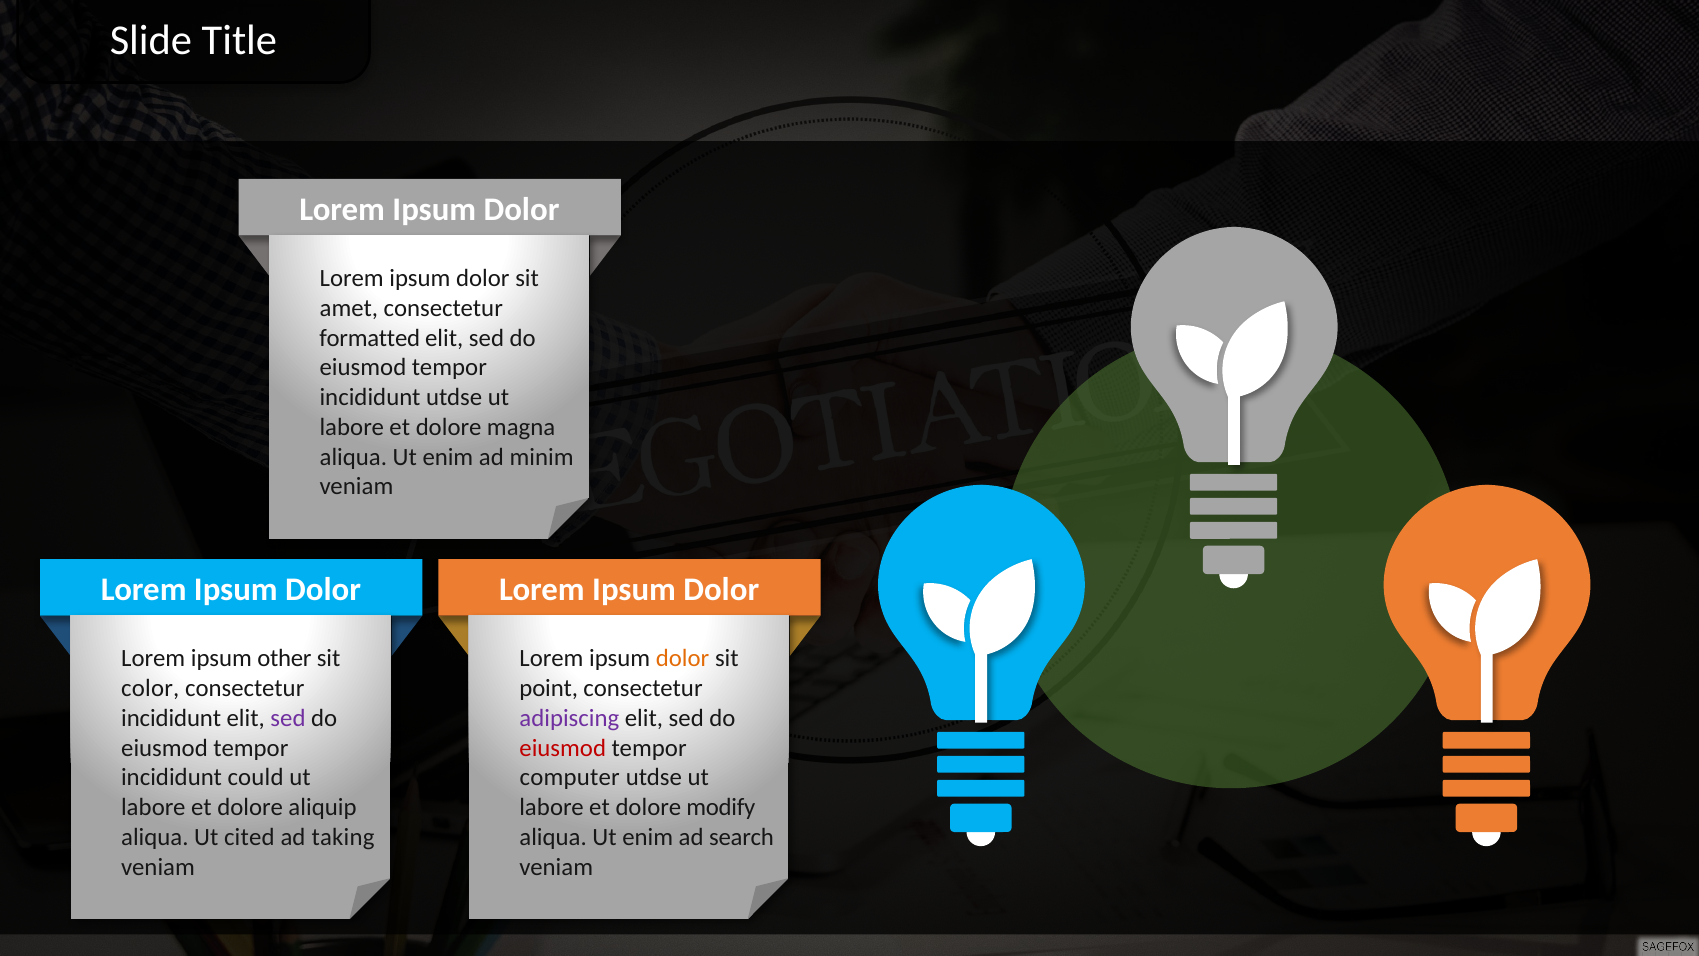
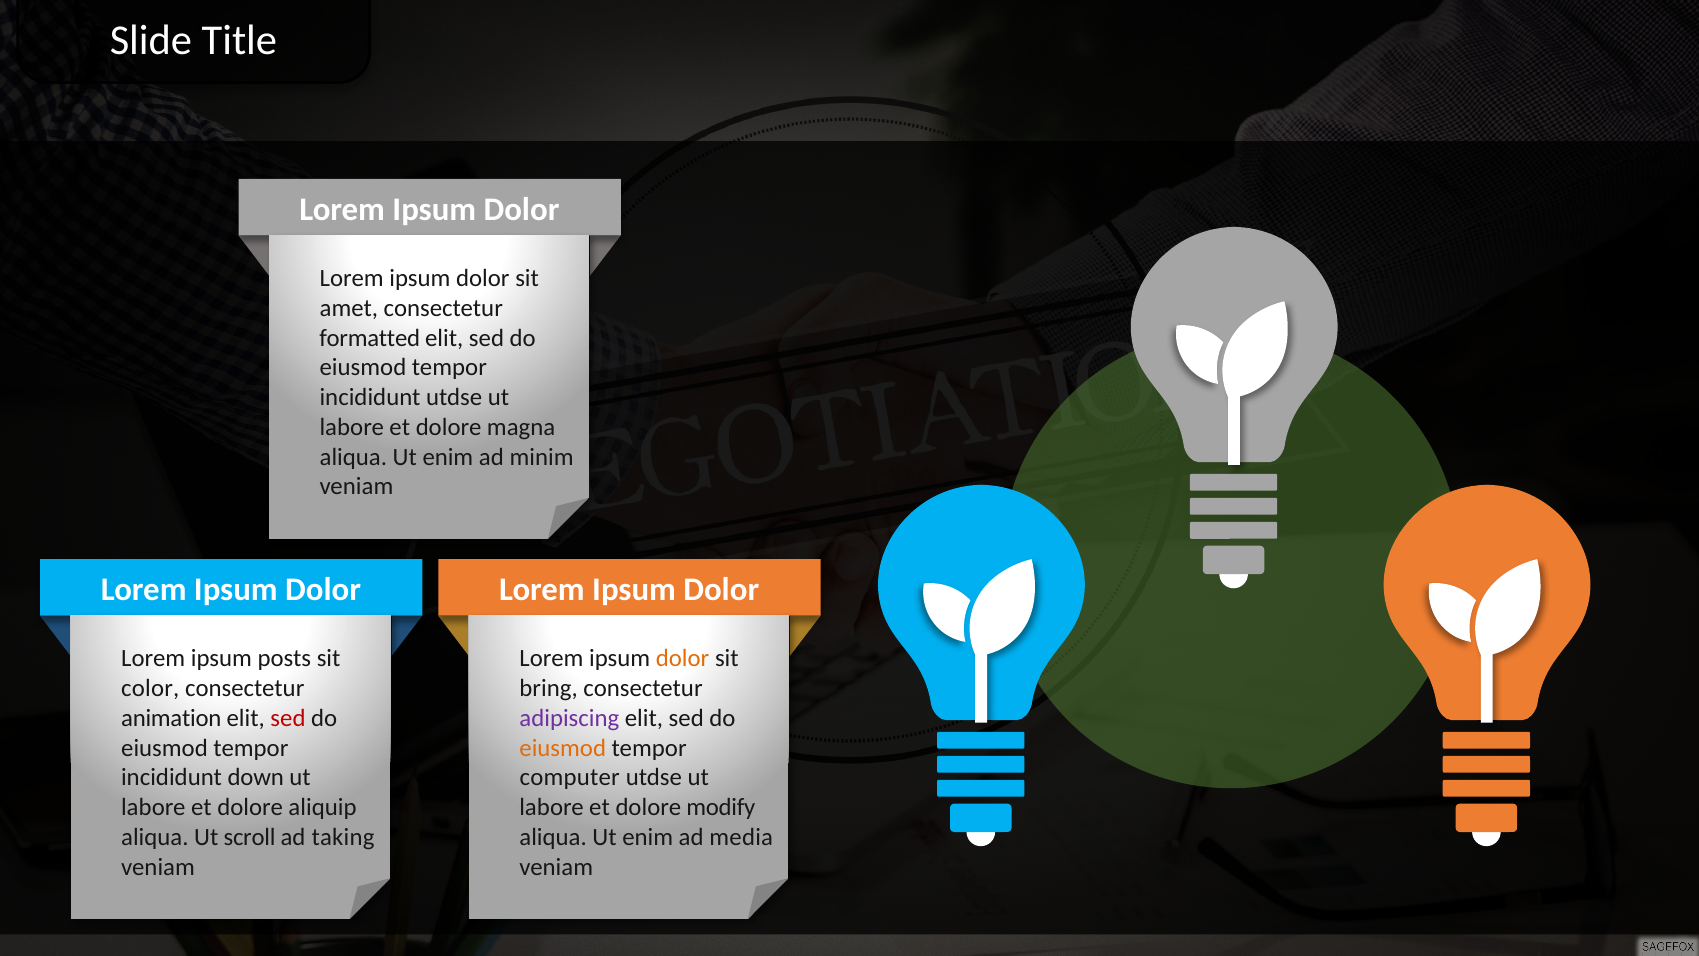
other: other -> posts
point: point -> bring
incididunt at (171, 718): incididunt -> animation
sed at (288, 718) colour: purple -> red
eiusmod at (563, 748) colour: red -> orange
could: could -> down
cited: cited -> scroll
search: search -> media
